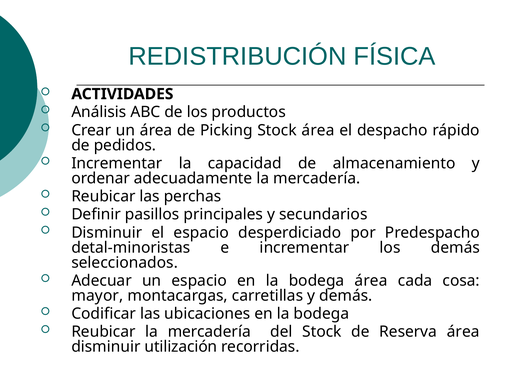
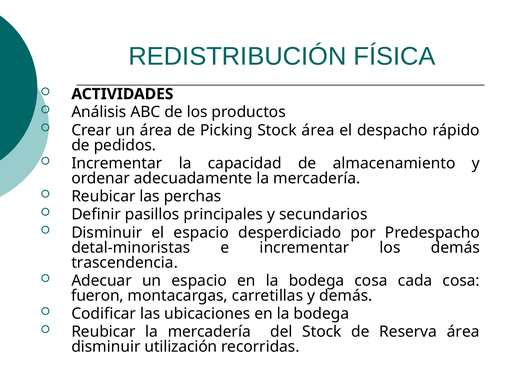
seleccionados: seleccionados -> trascendencia
bodega área: área -> cosa
mayor: mayor -> fueron
